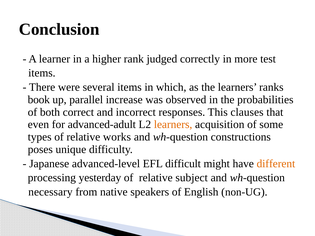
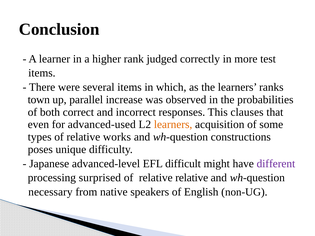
book: book -> town
advanced-adult: advanced-adult -> advanced-used
different colour: orange -> purple
yesterday: yesterday -> surprised
relative subject: subject -> relative
